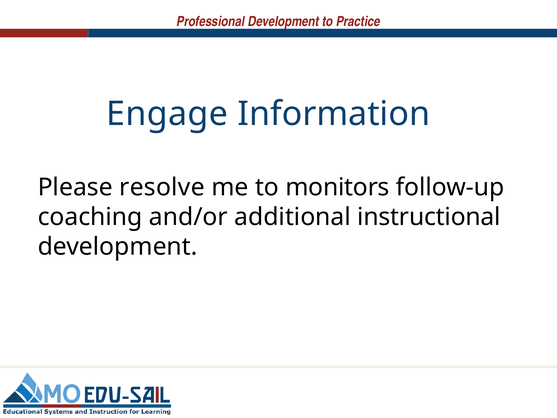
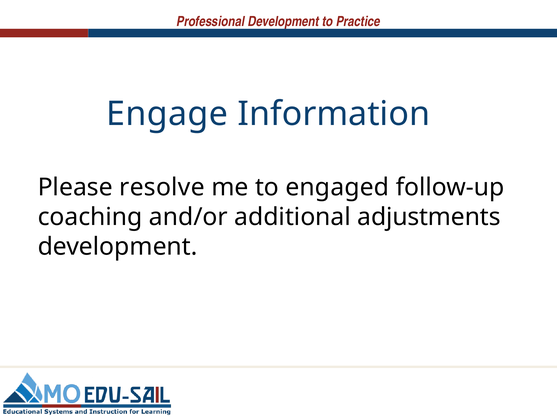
monitors: monitors -> engaged
instructional: instructional -> adjustments
